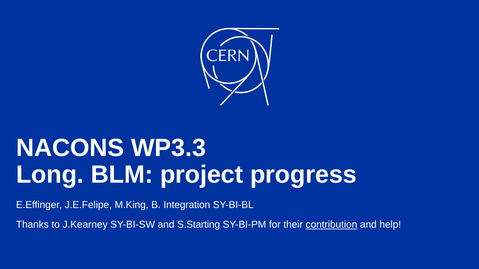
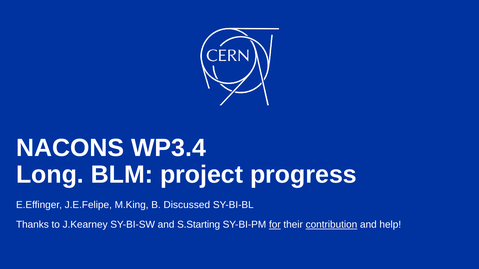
WP3.3: WP3.3 -> WP3.4
Integration: Integration -> Discussed
for underline: none -> present
